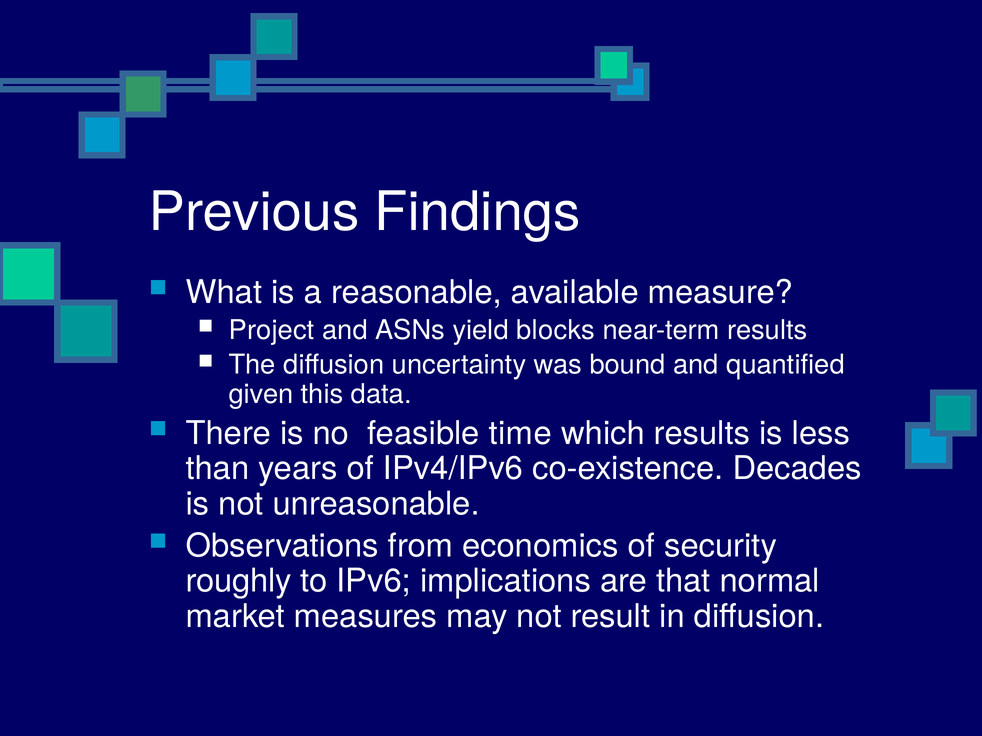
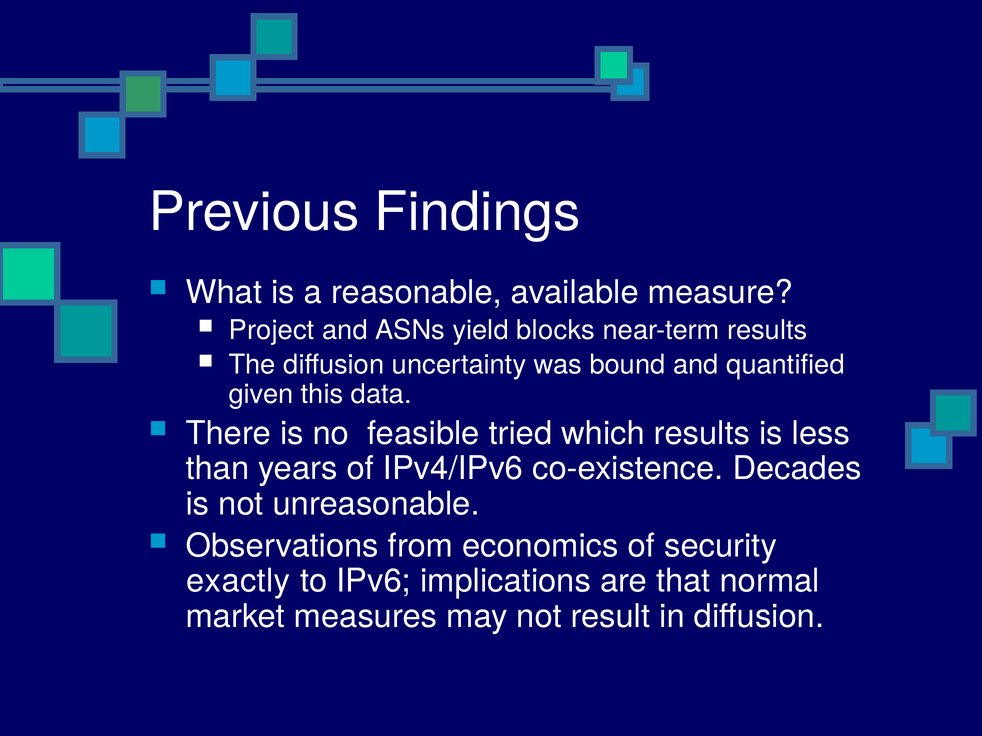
time: time -> tried
roughly: roughly -> exactly
